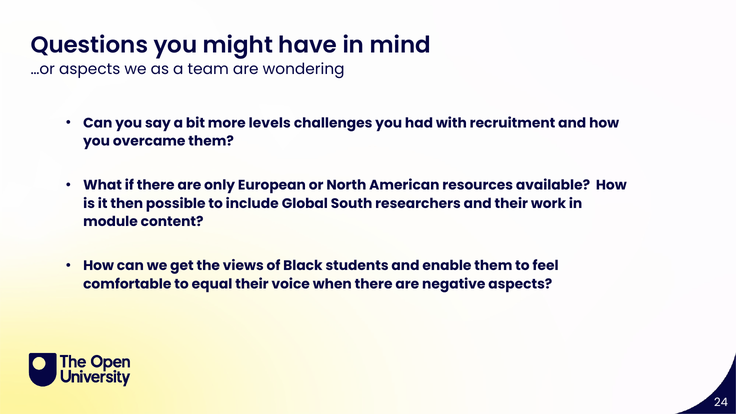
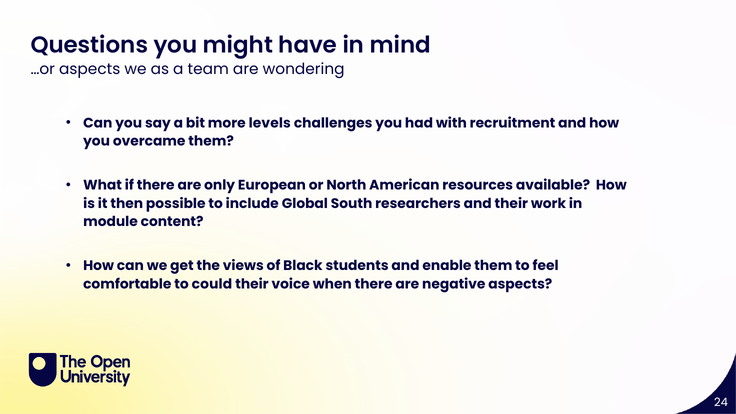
equal: equal -> could
